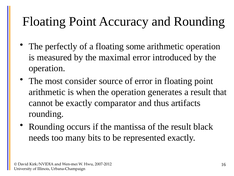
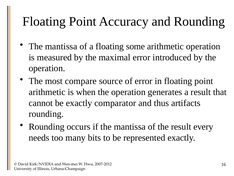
perfectly at (61, 46): perfectly -> mantissa
consider: consider -> compare
black: black -> every
